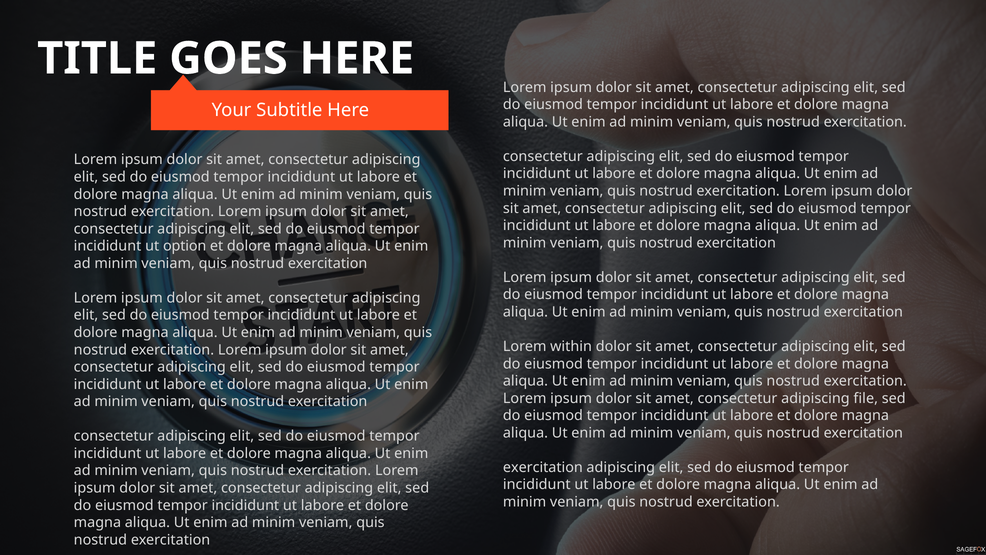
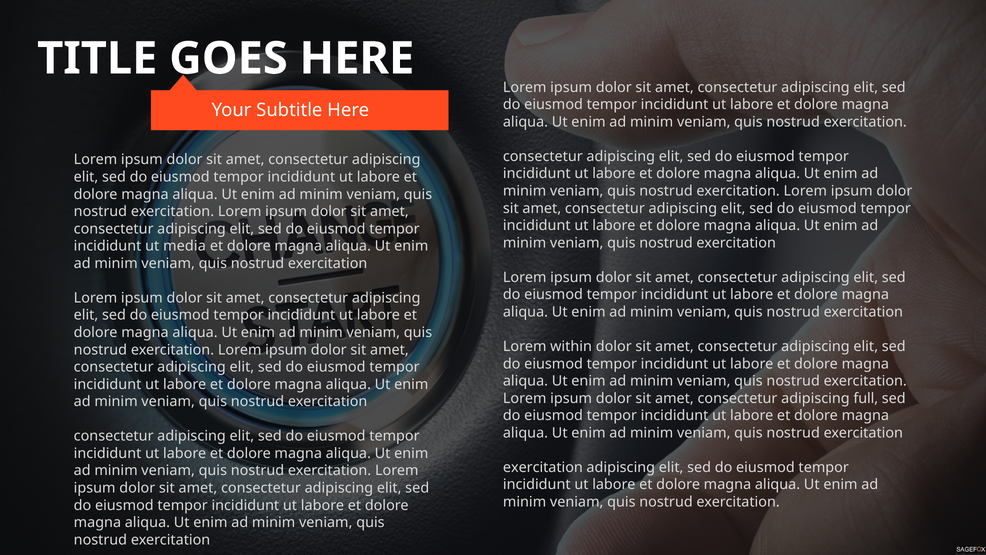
option: option -> media
file: file -> full
